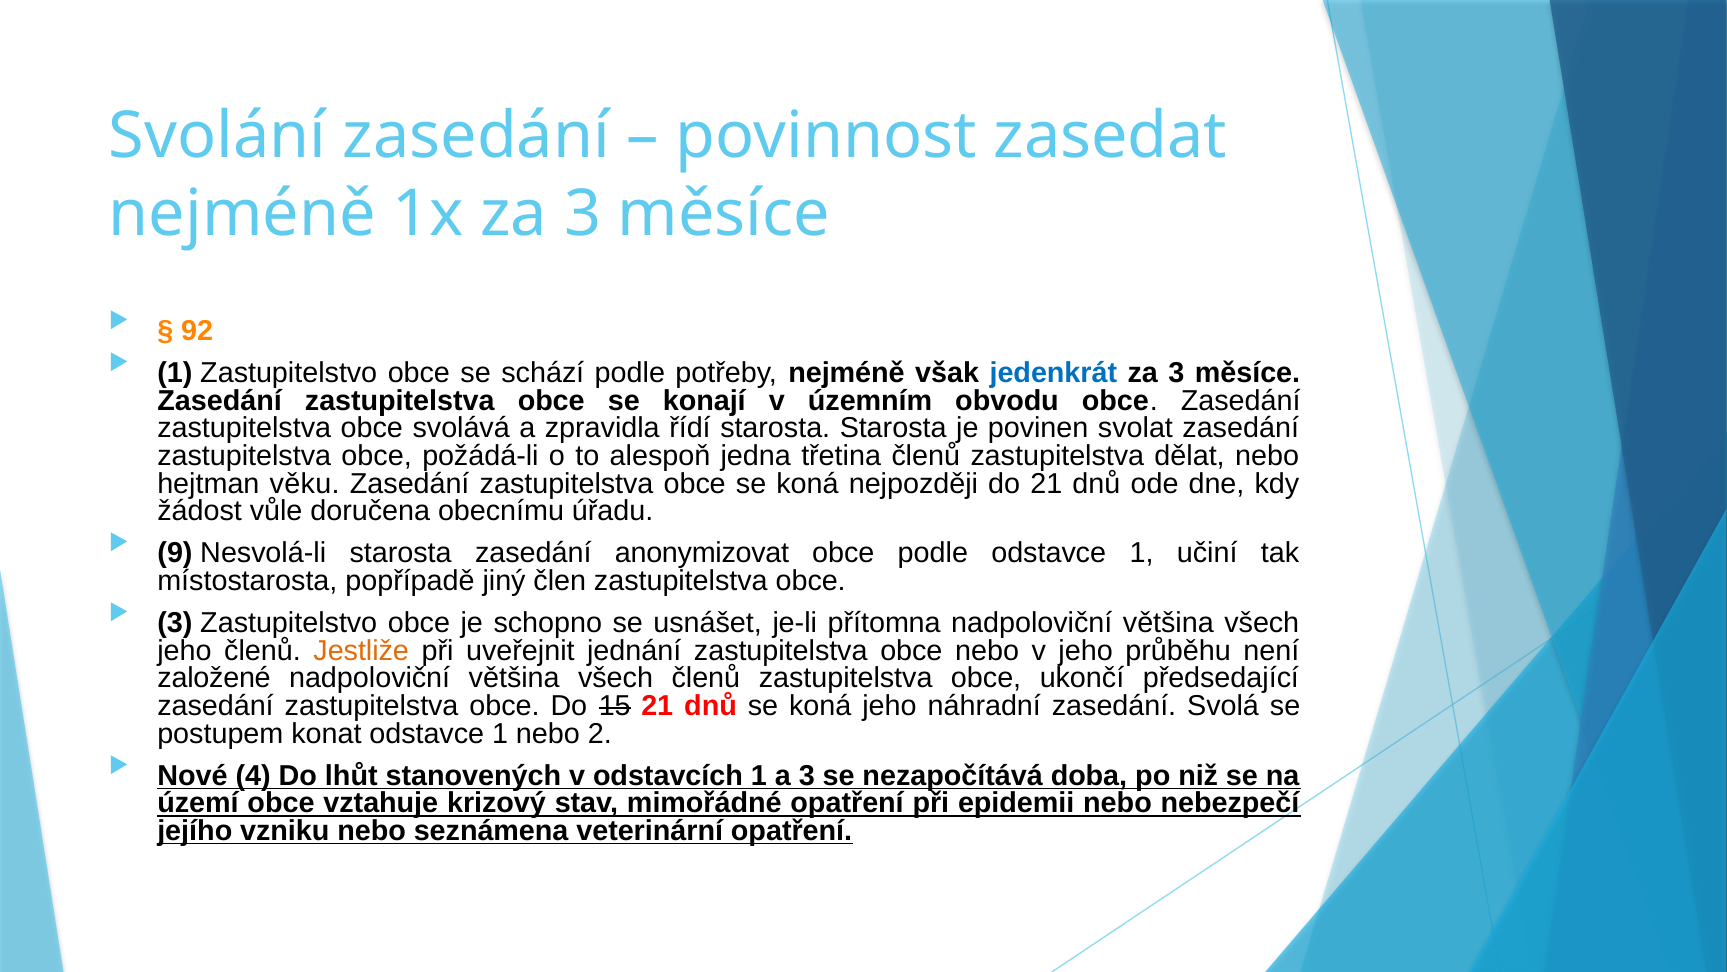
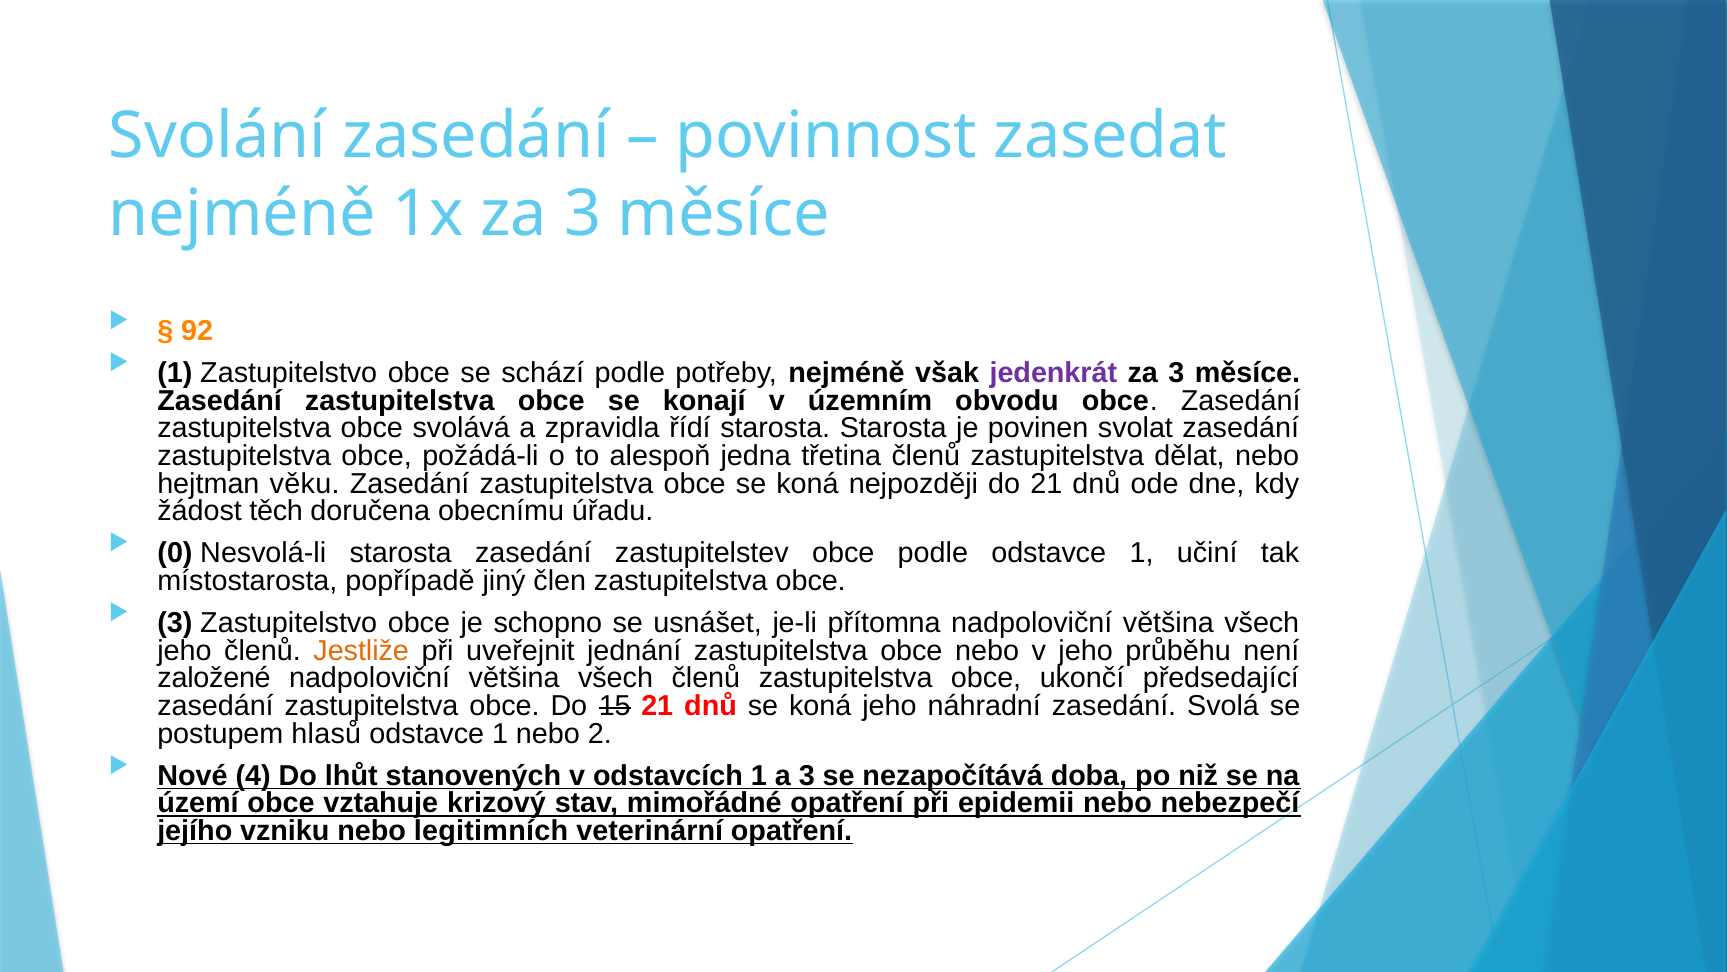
jedenkrát colour: blue -> purple
vůle: vůle -> těch
9: 9 -> 0
anonymizovat: anonymizovat -> zastupitelstev
konat: konat -> hlasů
seznámena: seznámena -> legitimních
